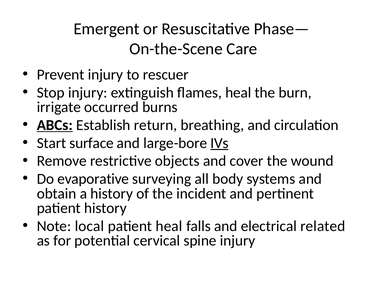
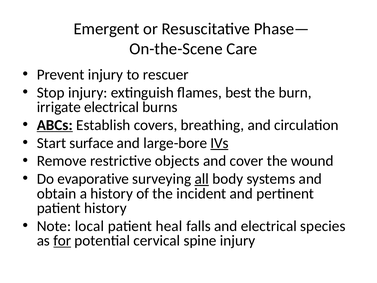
flames heal: heal -> best
irrigate occurred: occurred -> electrical
return: return -> covers
all underline: none -> present
related: related -> species
for underline: none -> present
